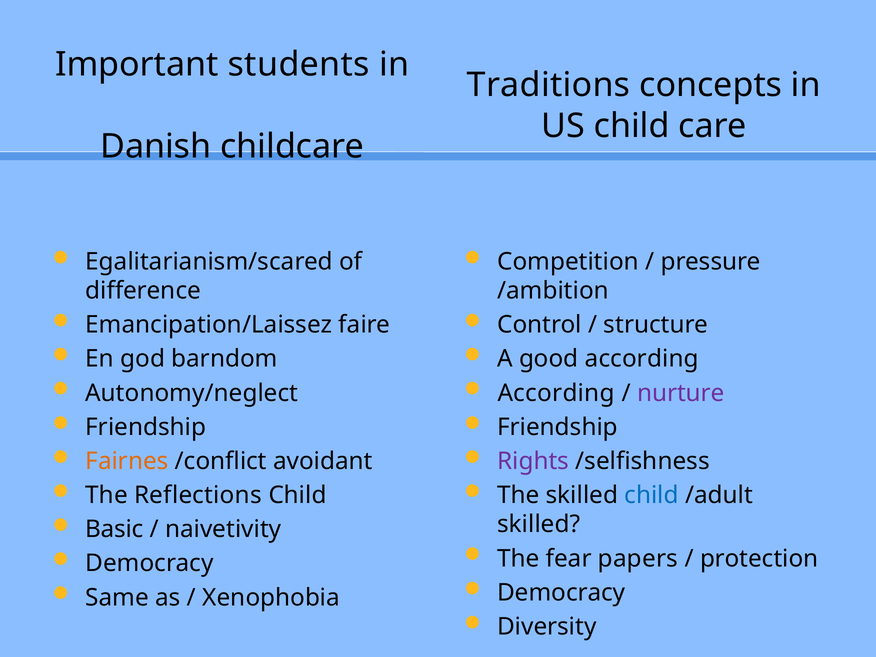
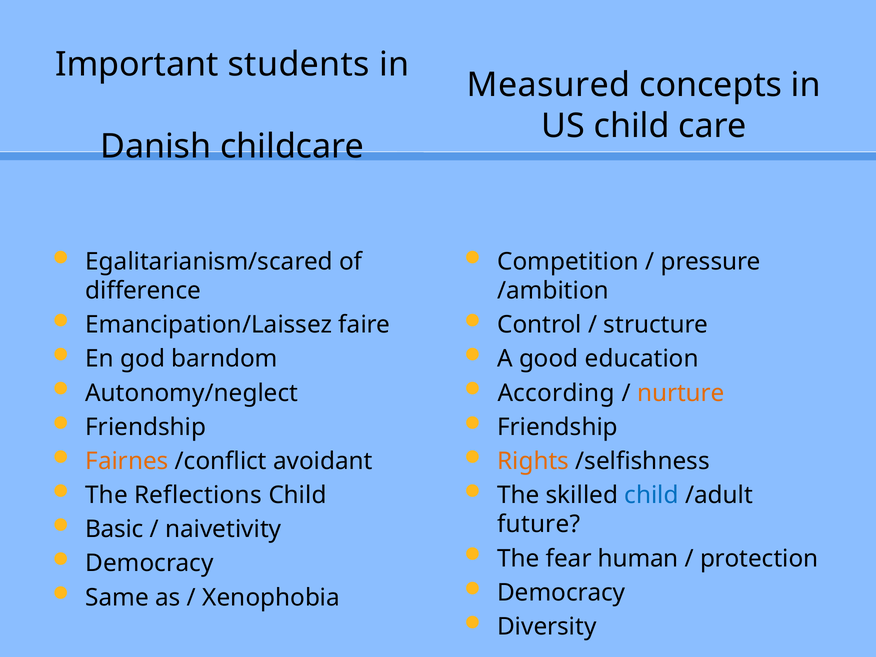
Traditions: Traditions -> Measured
good according: according -> education
nurture colour: purple -> orange
Rights colour: purple -> orange
skilled at (539, 524): skilled -> future
papers: papers -> human
